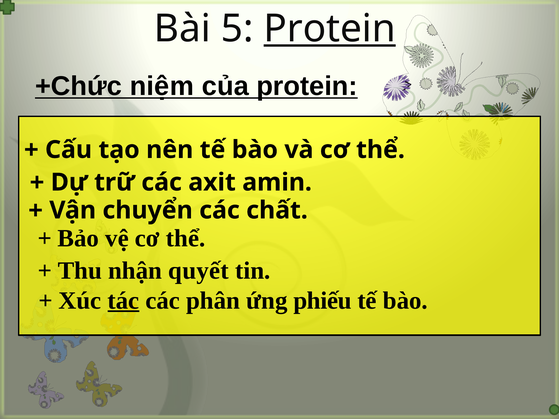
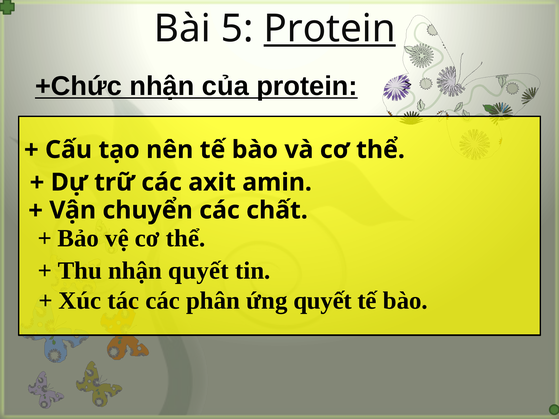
+Chức niệm: niệm -> nhận
tác underline: present -> none
ứng phiếu: phiếu -> quyết
